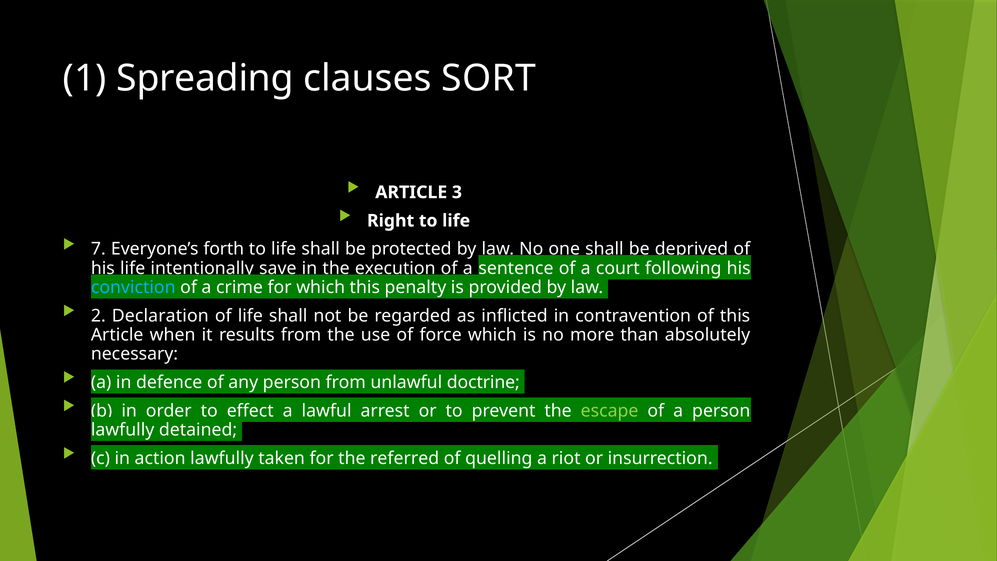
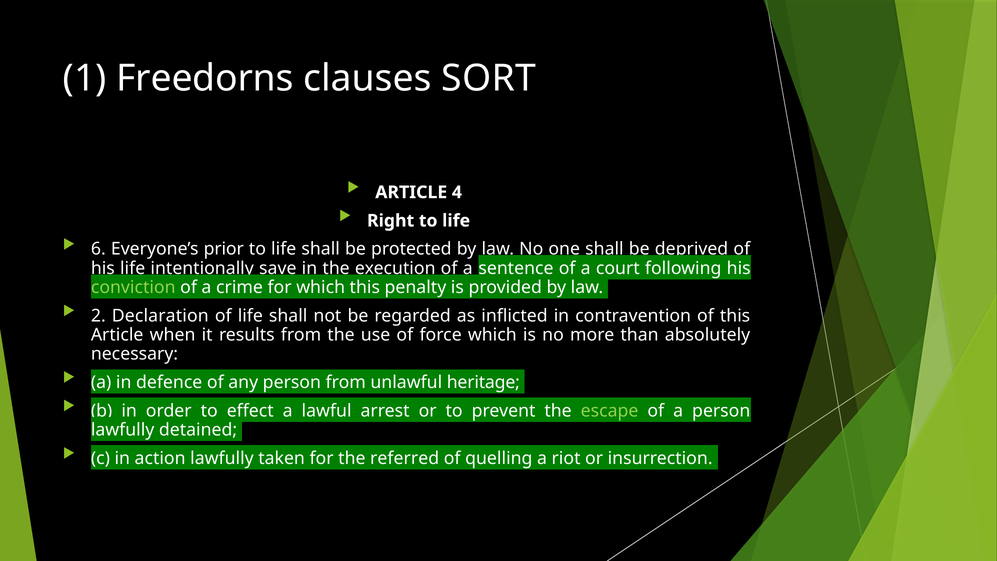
Spreading: Spreading -> Freedorns
3: 3 -> 4
7: 7 -> 6
forth: forth -> prior
conviction colour: light blue -> light green
doctrine: doctrine -> heritage
